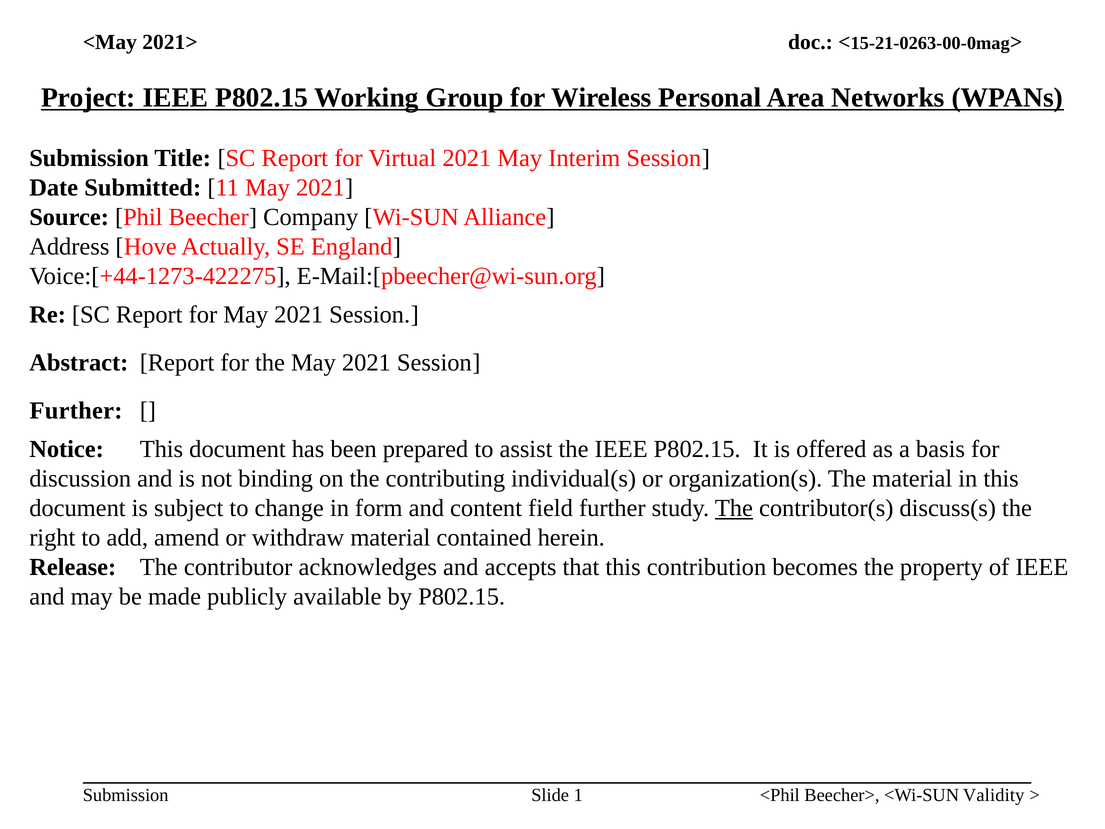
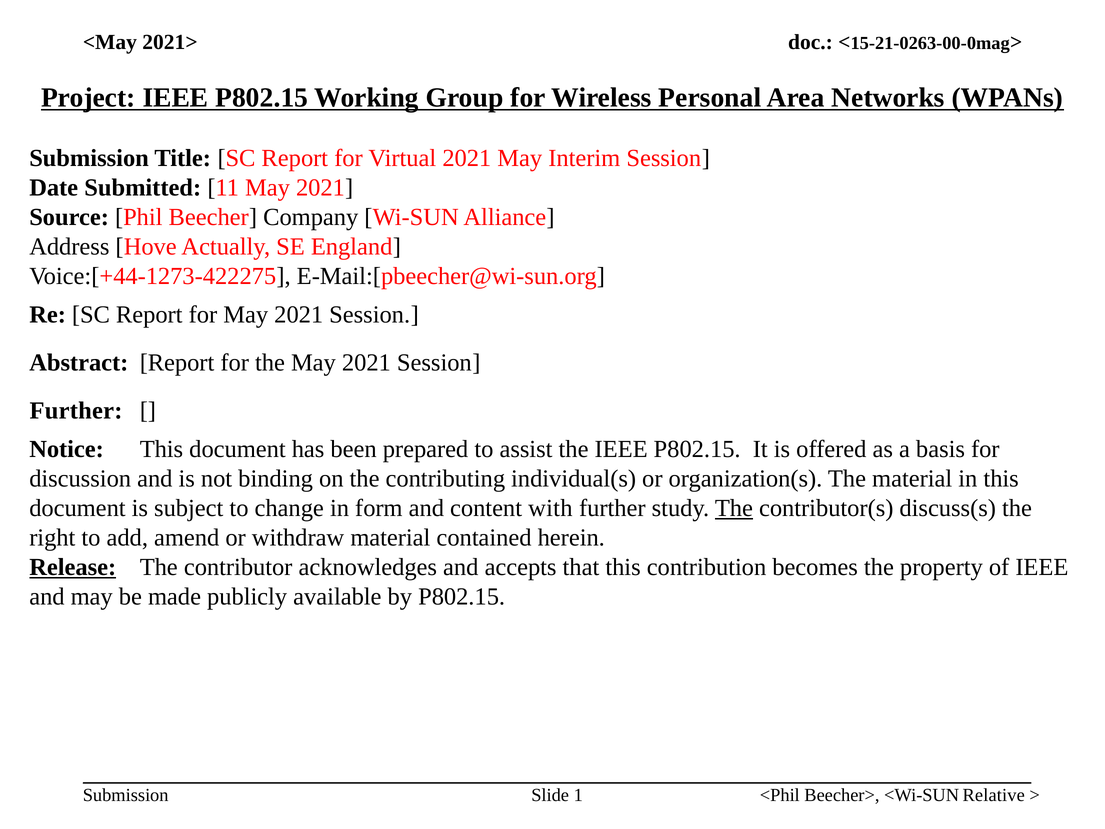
field: field -> with
Release underline: none -> present
Validity: Validity -> Relative
